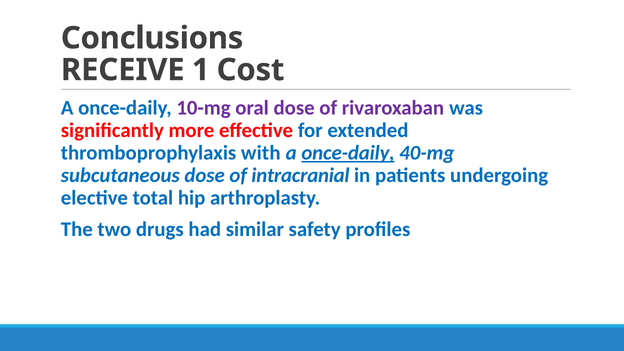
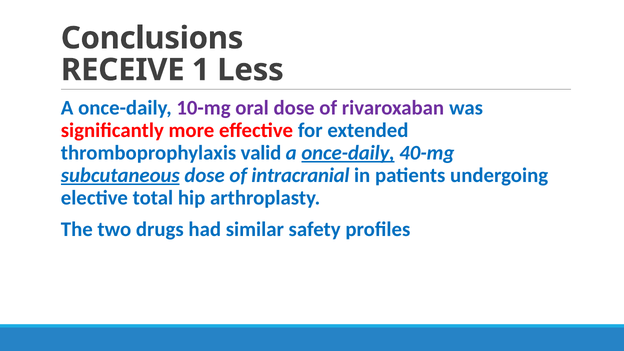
Cost: Cost -> Less
with: with -> valid
subcutaneous underline: none -> present
